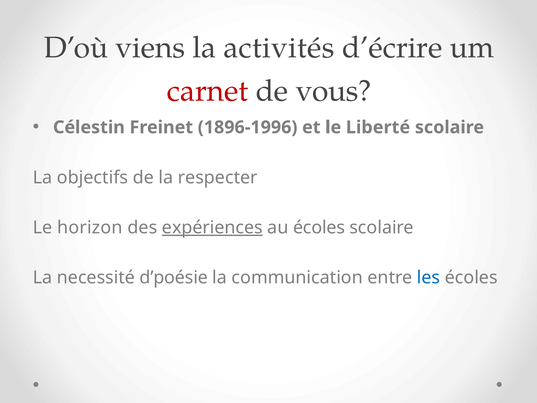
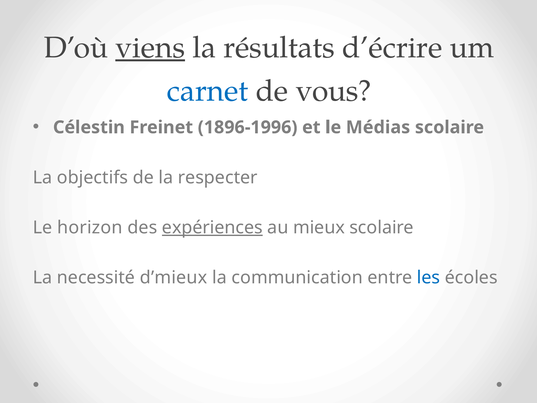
viens underline: none -> present
activités: activités -> résultats
carnet colour: red -> blue
Liberté: Liberté -> Médias
au écoles: écoles -> mieux
d’poésie: d’poésie -> d’mieux
